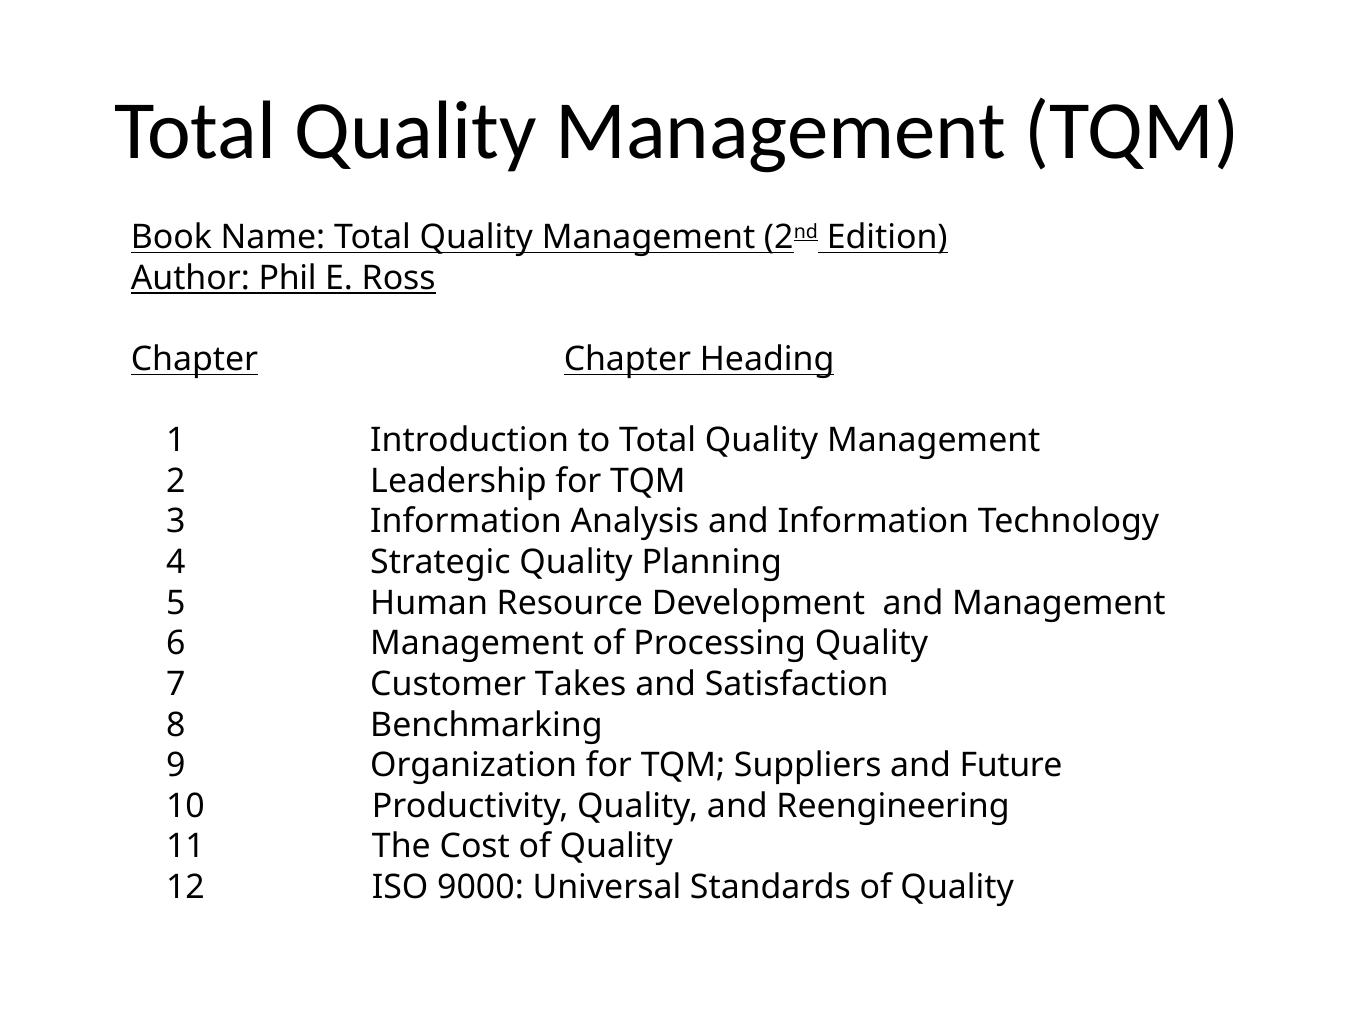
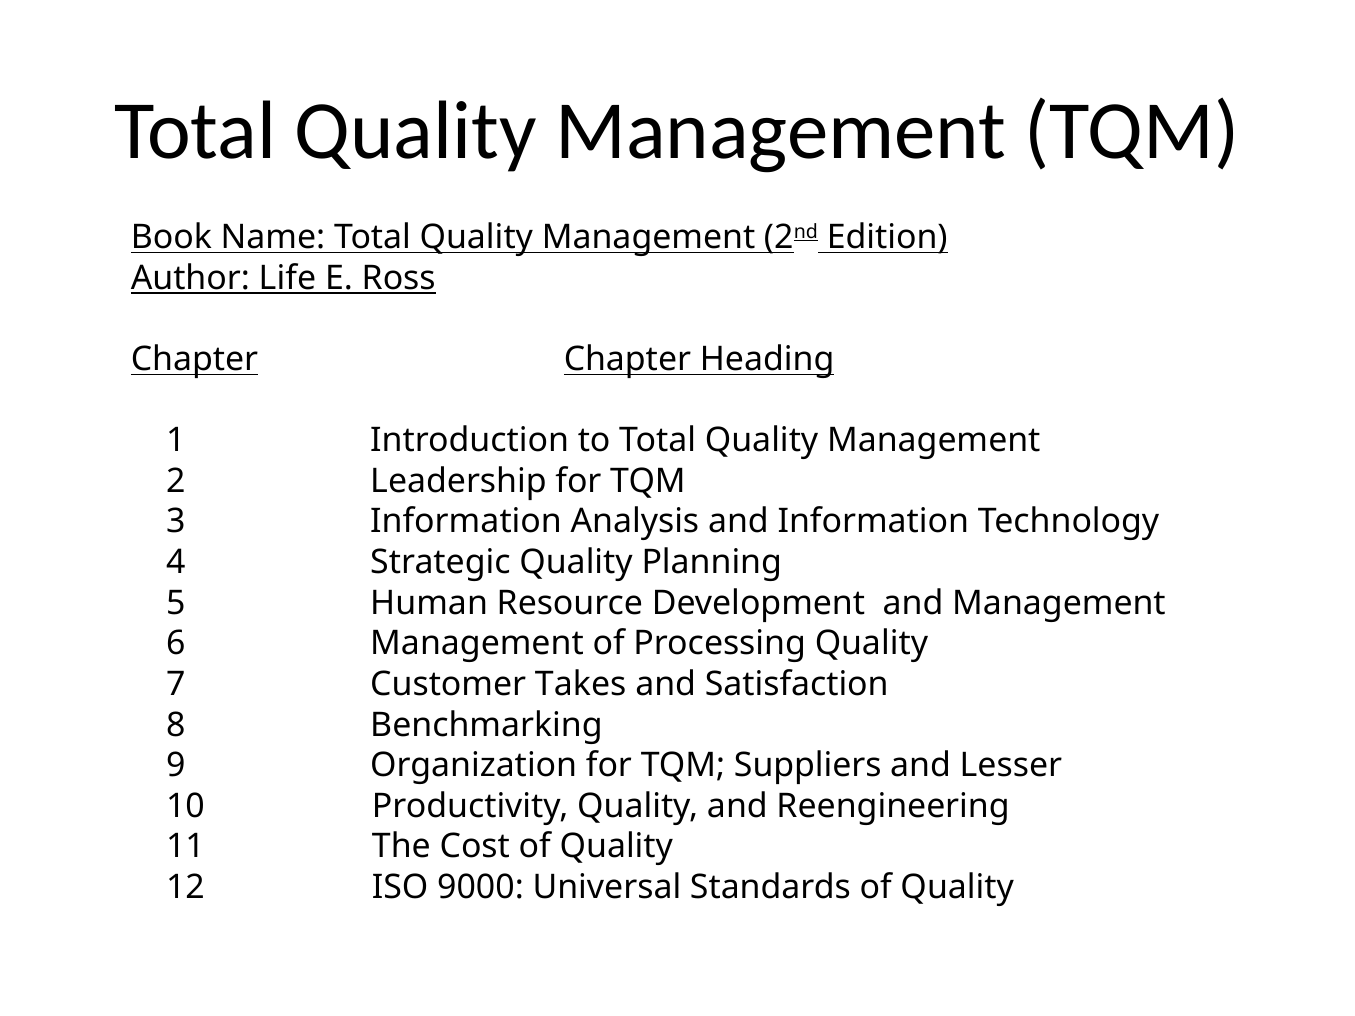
Phil: Phil -> Life
Future: Future -> Lesser
